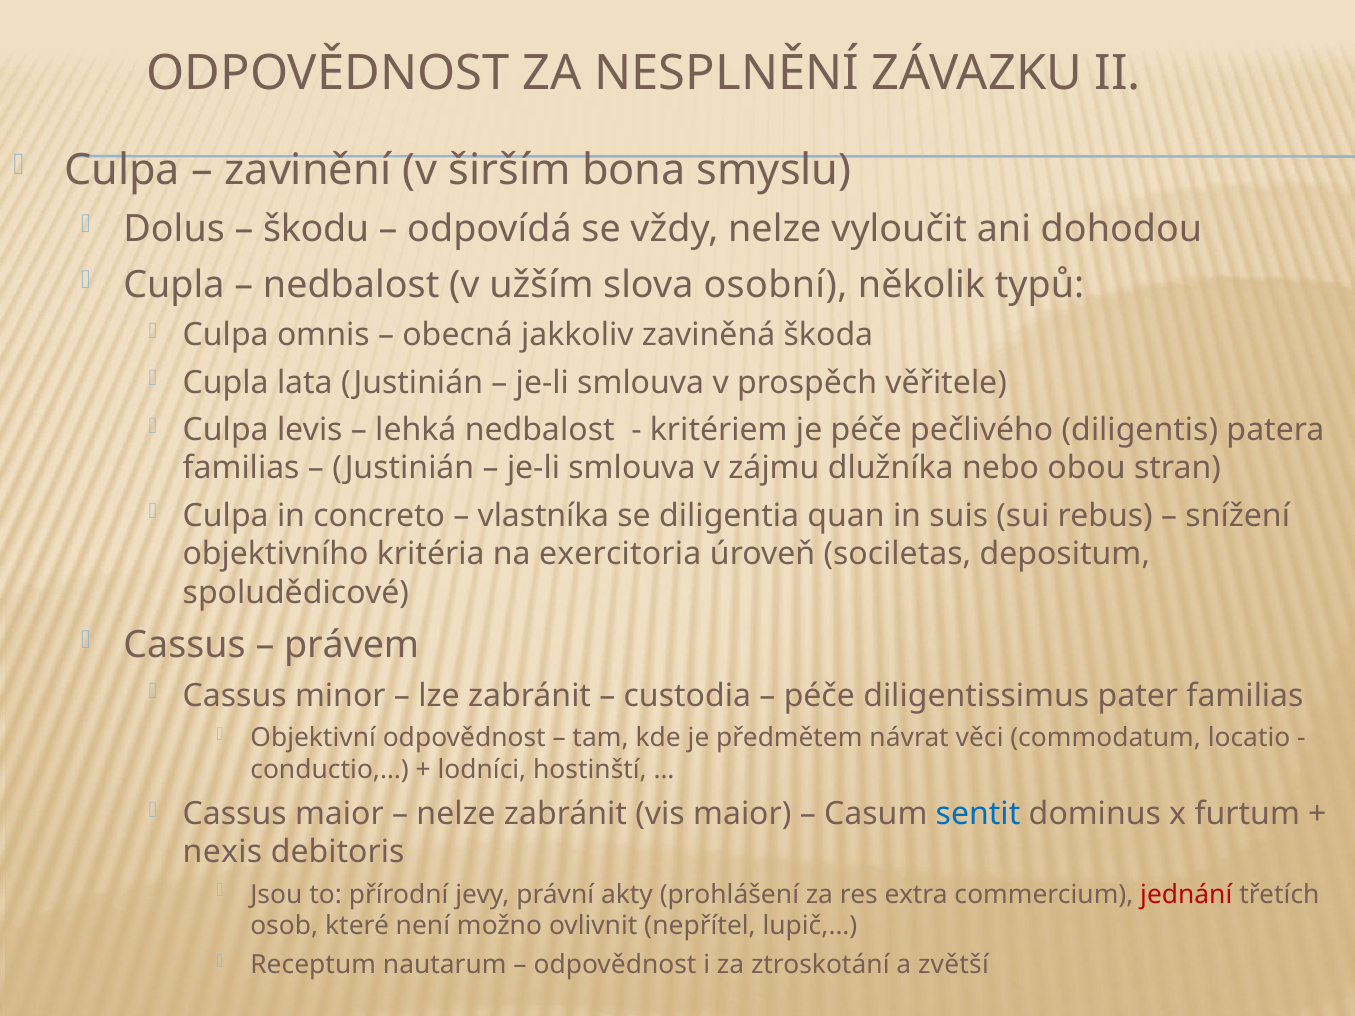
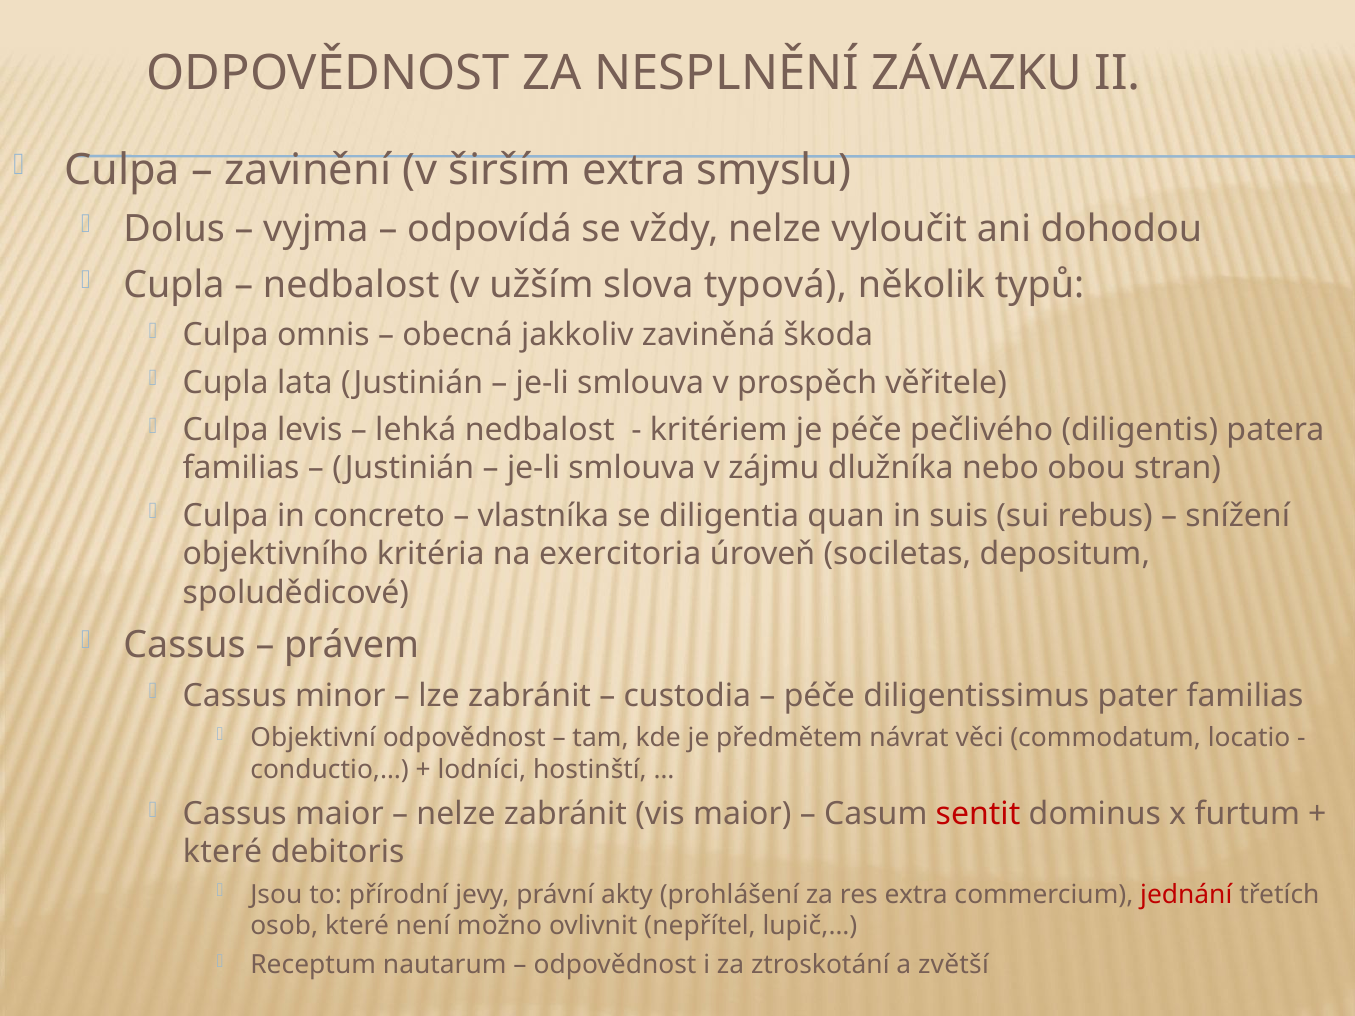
širším bona: bona -> extra
škodu: škodu -> vyjma
osobní: osobní -> typová
sentit colour: blue -> red
nexis at (222, 852): nexis -> které
